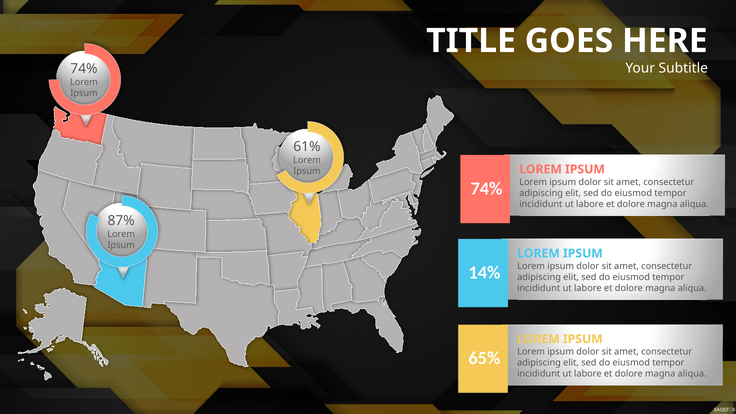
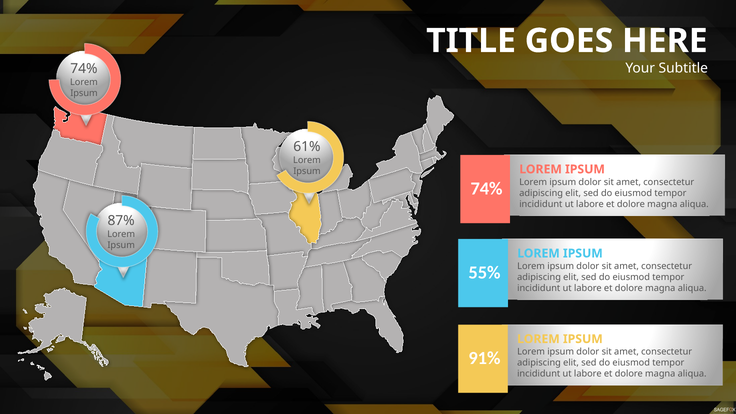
14%: 14% -> 55%
65%: 65% -> 91%
